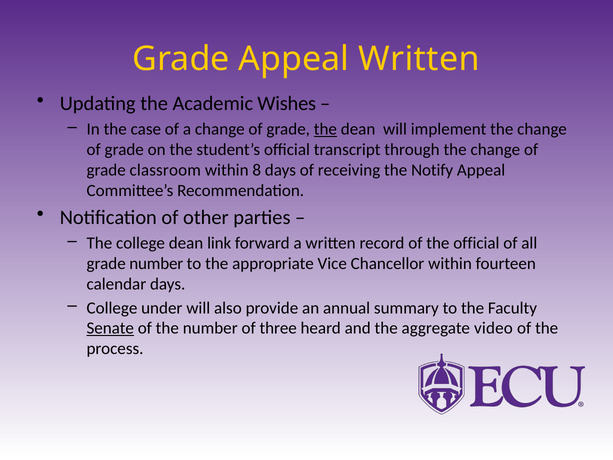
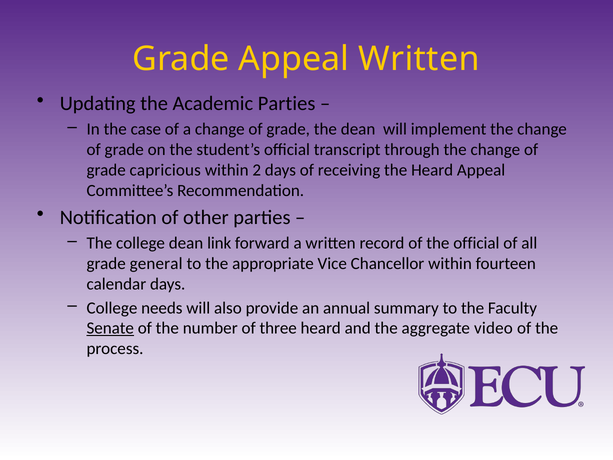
Academic Wishes: Wishes -> Parties
the at (325, 129) underline: present -> none
classroom: classroom -> capricious
8: 8 -> 2
the Notify: Notify -> Heard
grade number: number -> general
under: under -> needs
